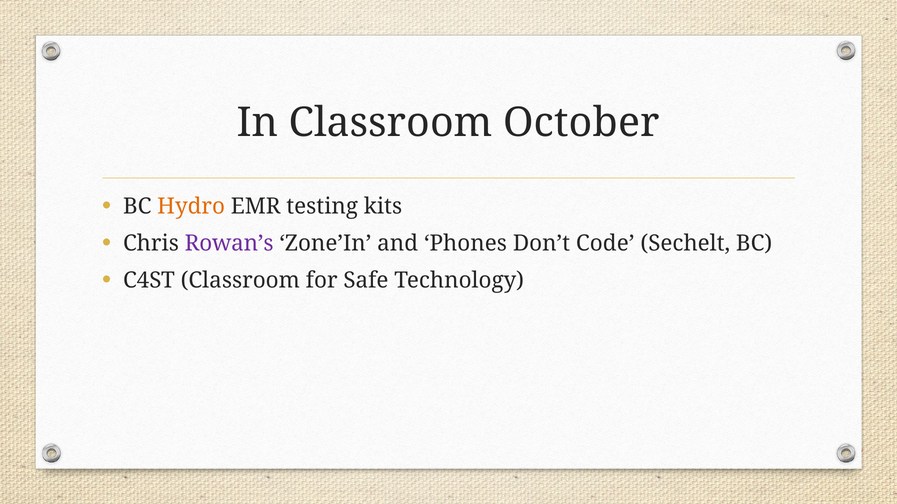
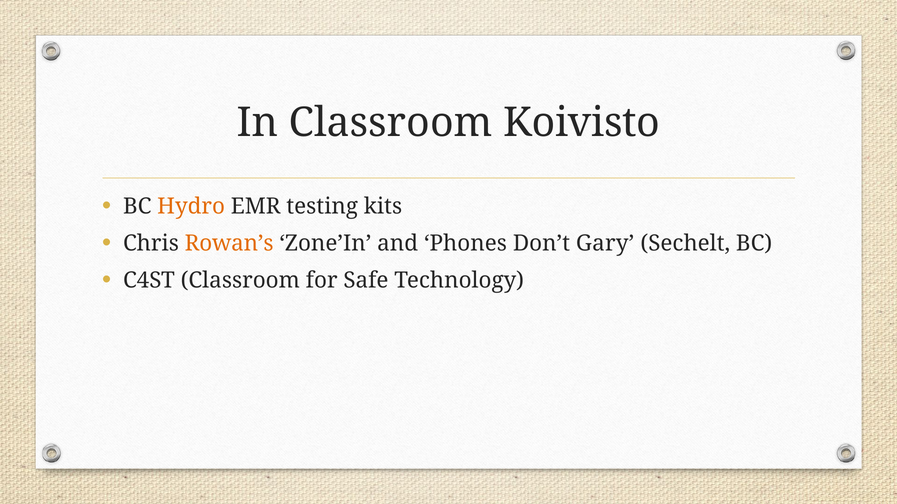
October: October -> Koivisto
Rowan’s colour: purple -> orange
Code: Code -> Gary
